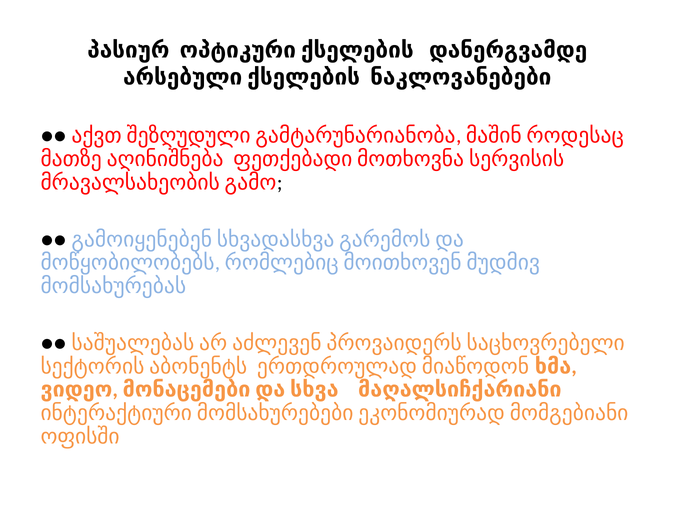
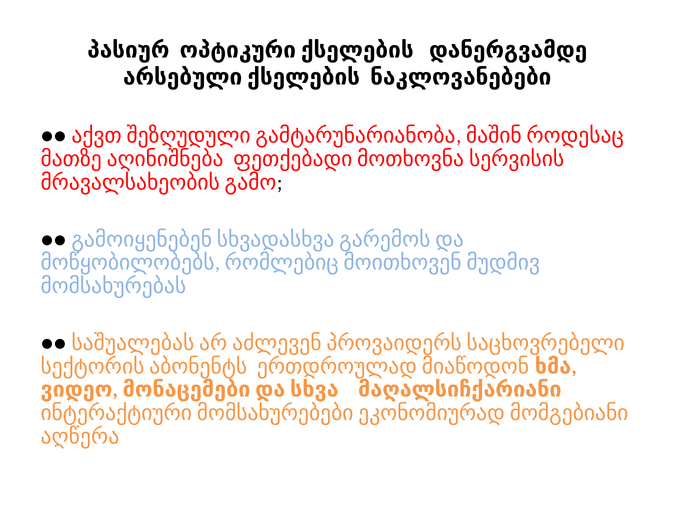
ოფისში: ოფისში -> აღწერა
